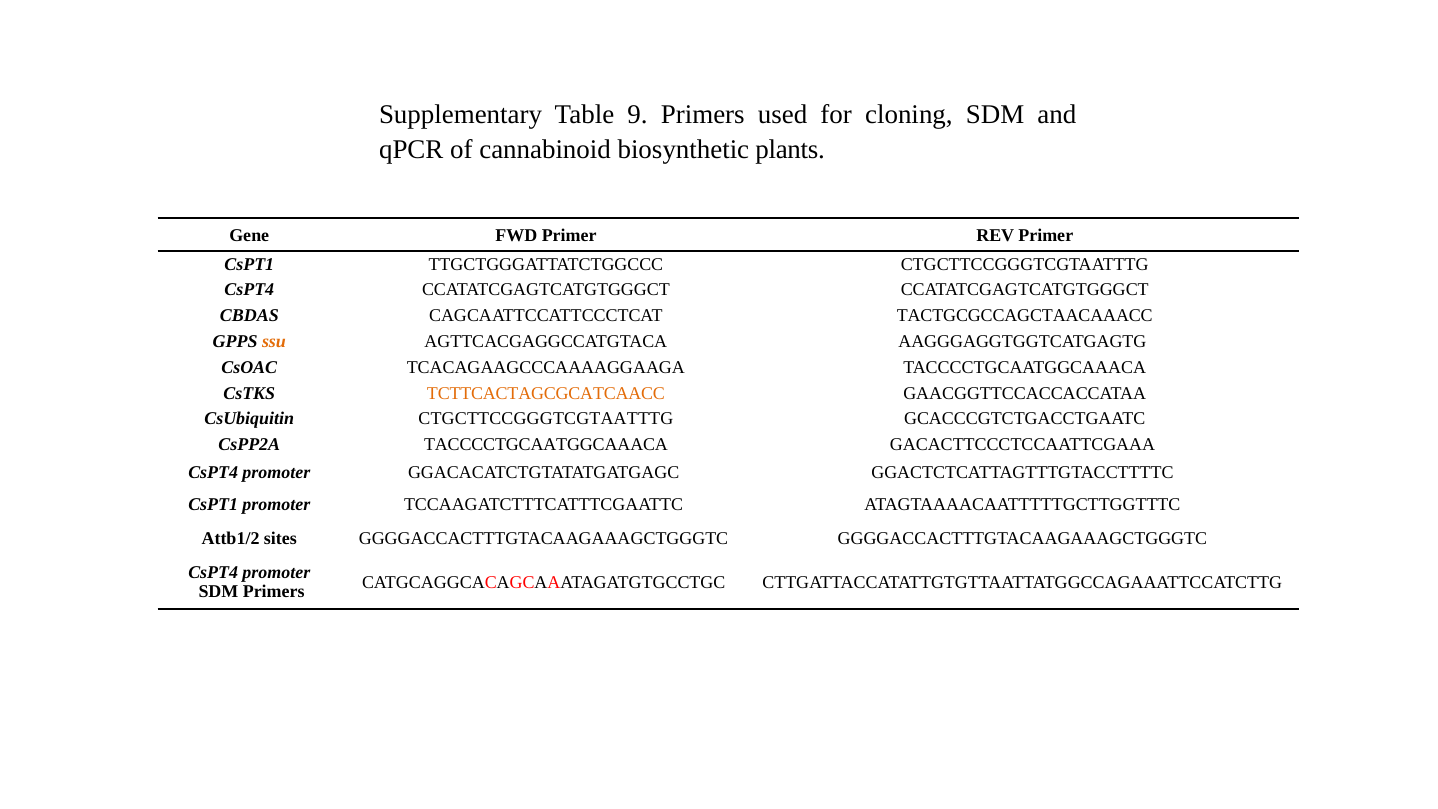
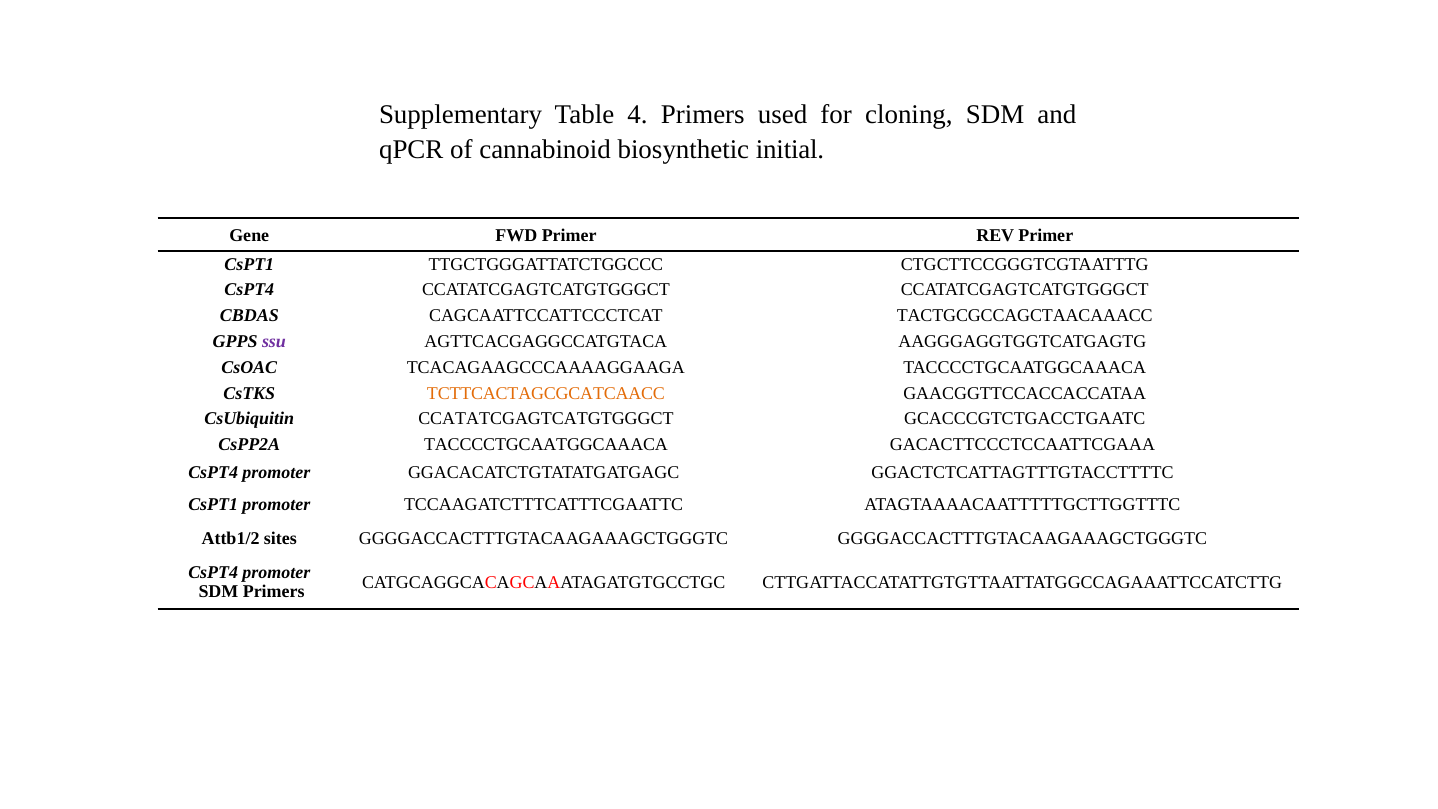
9: 9 -> 4
plants: plants -> initial
ssu colour: orange -> purple
CsUbiquitin CTGCTTCCGGGTCGTAATTTG: CTGCTTCCGGGTCGTAATTTG -> CCATATCGAGTCATGTGGGCT
